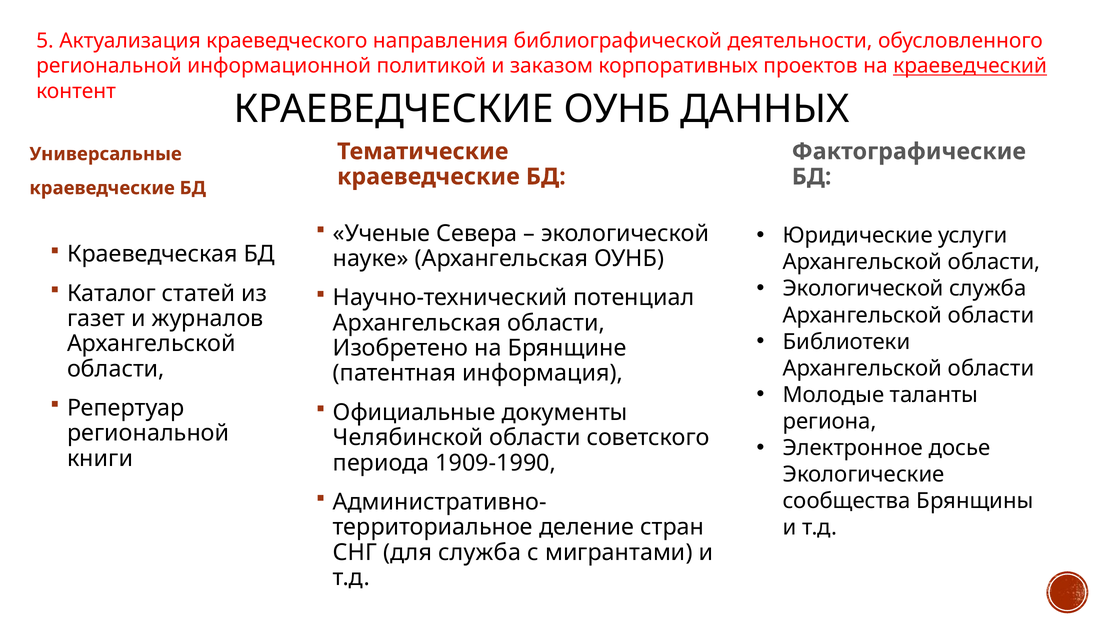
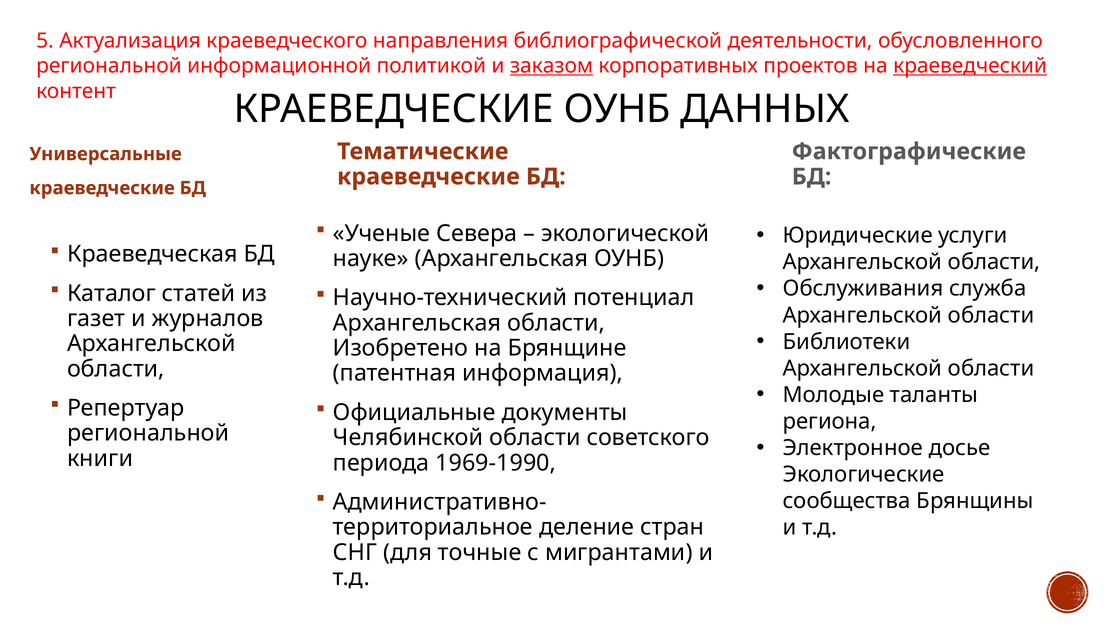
заказом underline: none -> present
Экологической at (863, 289): Экологической -> Обслуживания
1909-1990: 1909-1990 -> 1969-1990
для служба: служба -> точные
